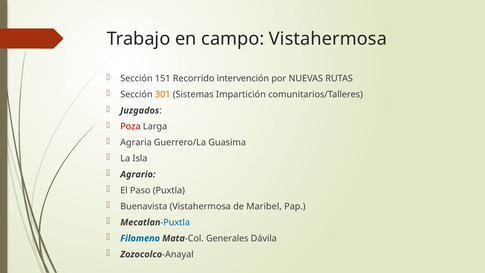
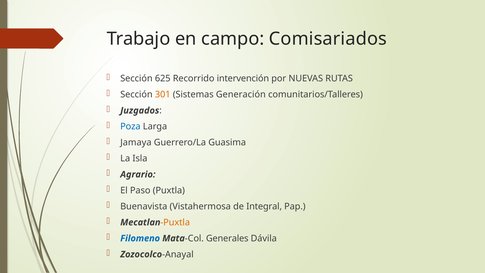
campo Vistahermosa: Vistahermosa -> Comisariados
151: 151 -> 625
Impartición: Impartición -> Generación
Poza colour: red -> blue
Agraria: Agraria -> Jamaya
Maribel: Maribel -> Integral
Puxtla at (175, 222) colour: blue -> orange
